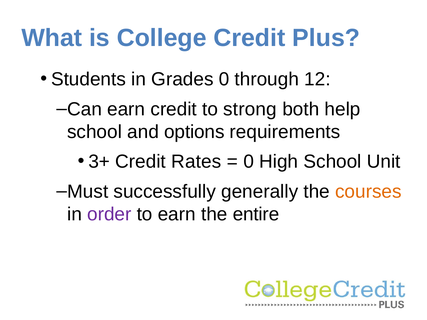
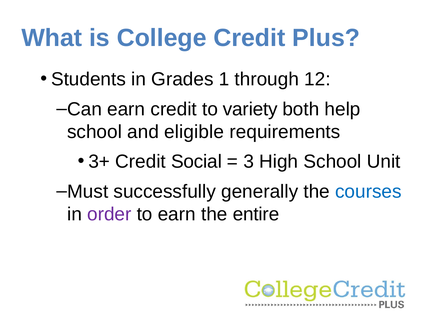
Grades 0: 0 -> 1
strong: strong -> variety
options: options -> eligible
Rates: Rates -> Social
0 at (249, 162): 0 -> 3
courses colour: orange -> blue
